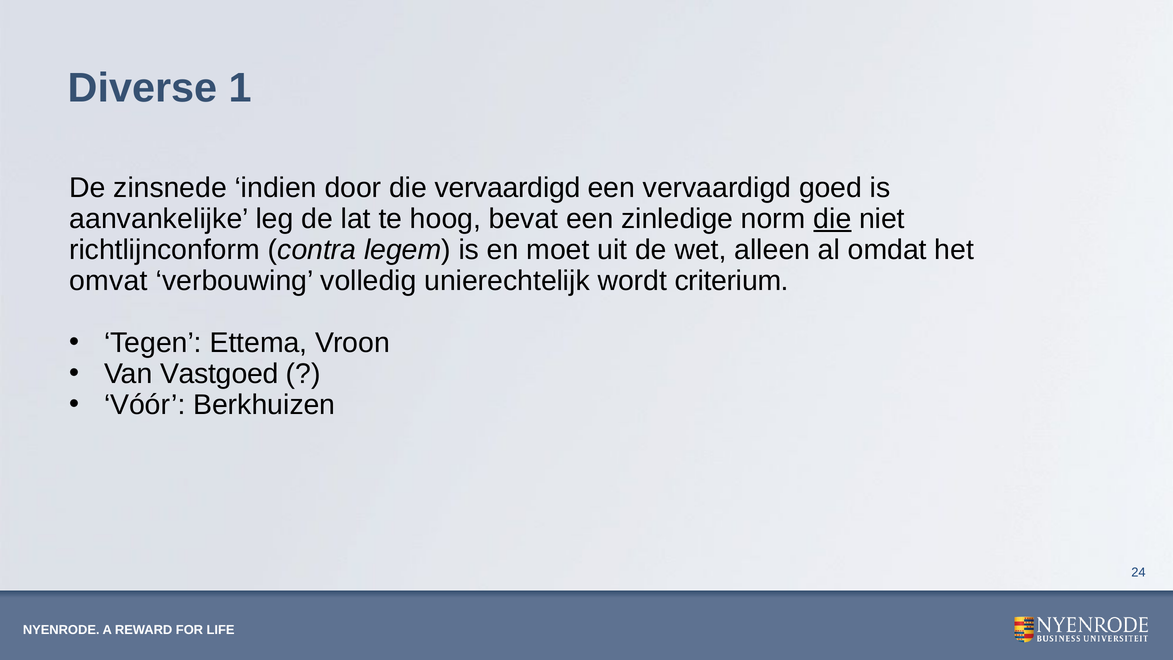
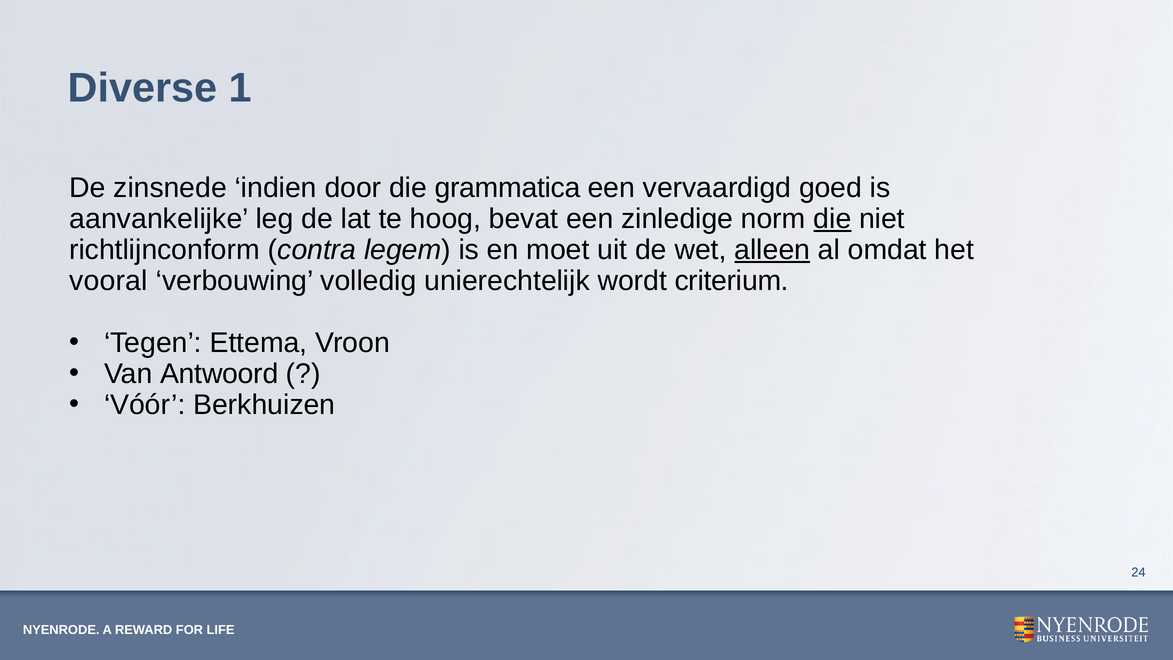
die vervaardigd: vervaardigd -> grammatica
alleen underline: none -> present
omvat: omvat -> vooral
Vastgoed: Vastgoed -> Antwoord
